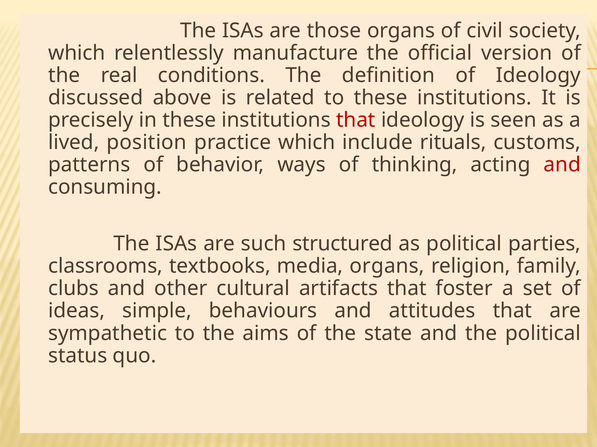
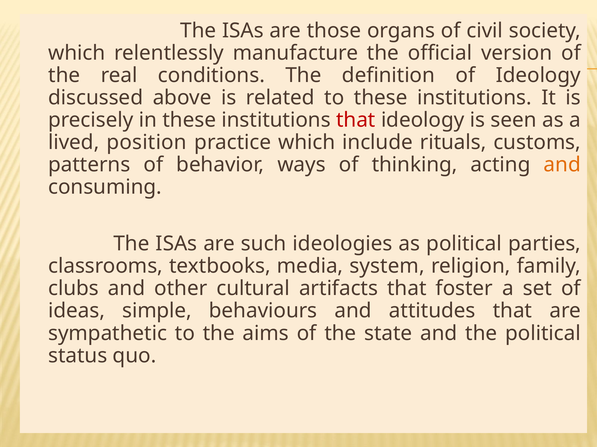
and at (562, 165) colour: red -> orange
structured: structured -> ideologies
media organs: organs -> system
